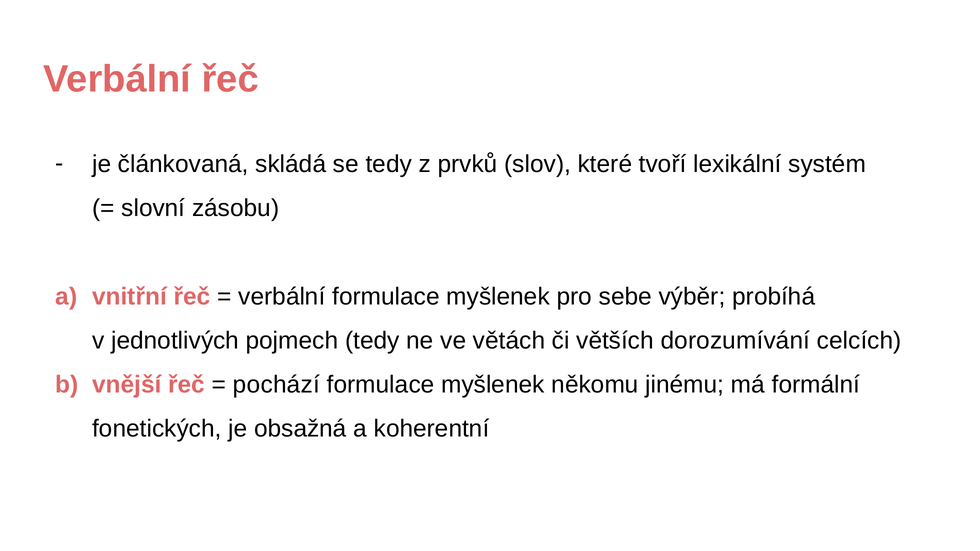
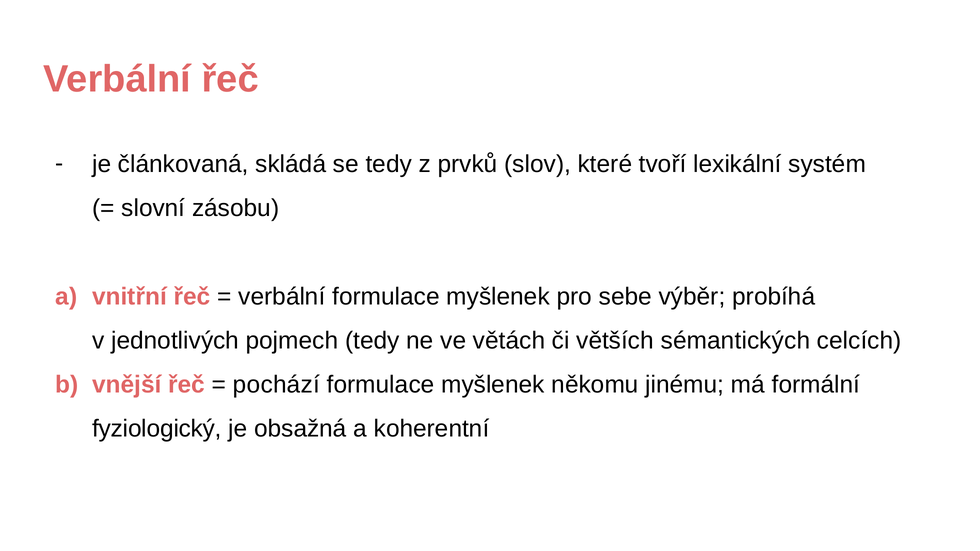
dorozumívání: dorozumívání -> sémantických
fonetických: fonetických -> fyziologický
